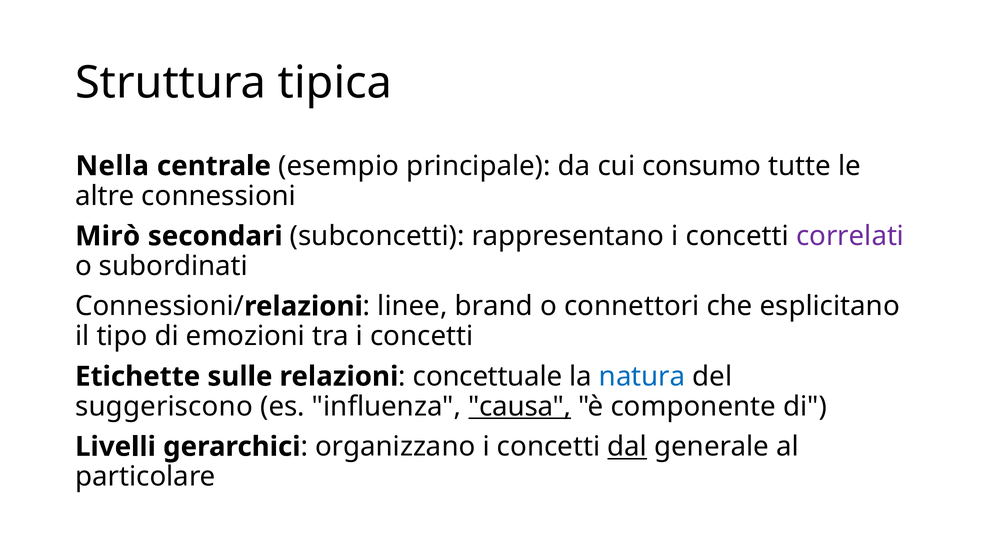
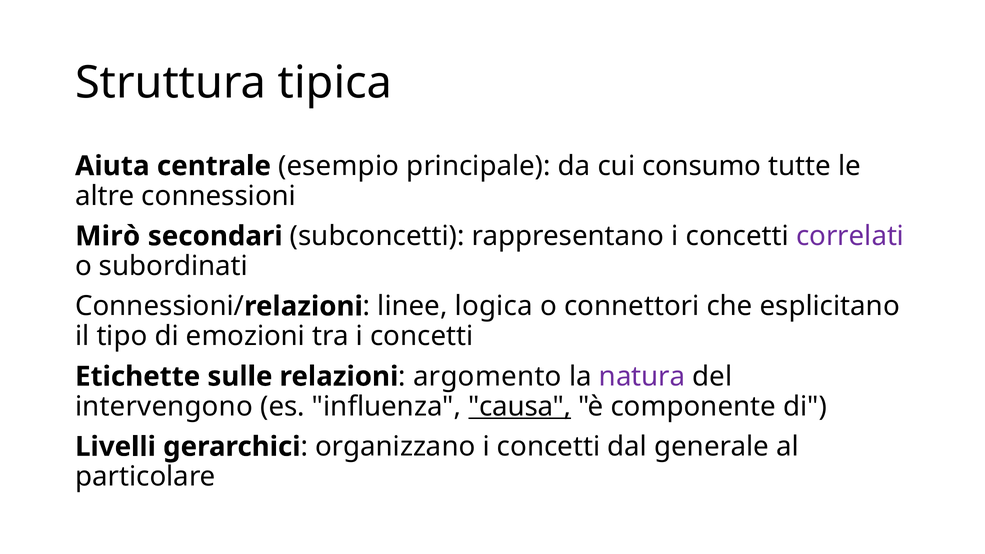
Nella: Nella -> Aiuta
brand: brand -> logica
concettuale: concettuale -> argomento
natura colour: blue -> purple
suggeriscono: suggeriscono -> intervengono
dal underline: present -> none
